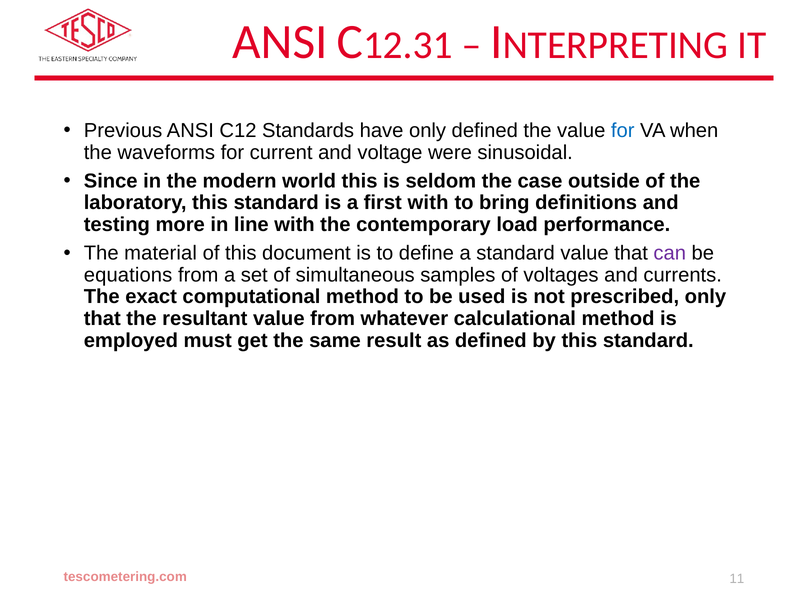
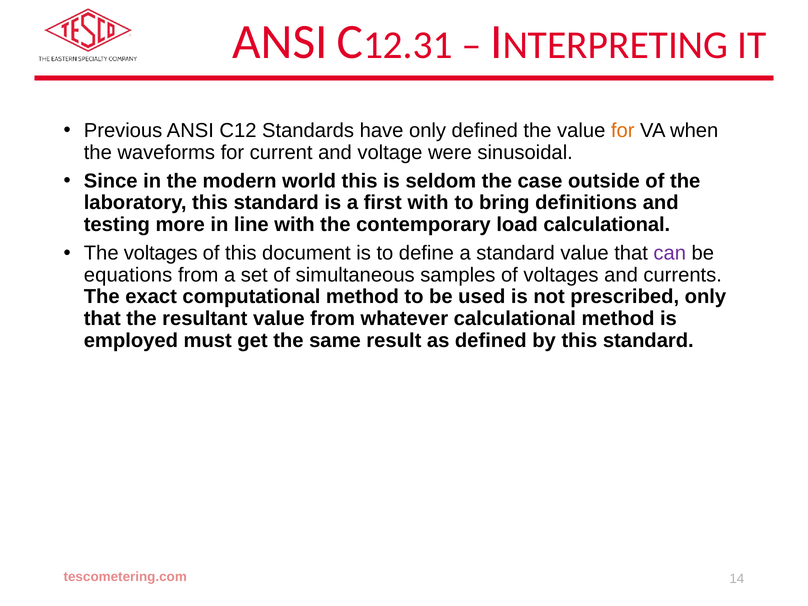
for at (623, 131) colour: blue -> orange
load performance: performance -> calculational
The material: material -> voltages
11: 11 -> 14
